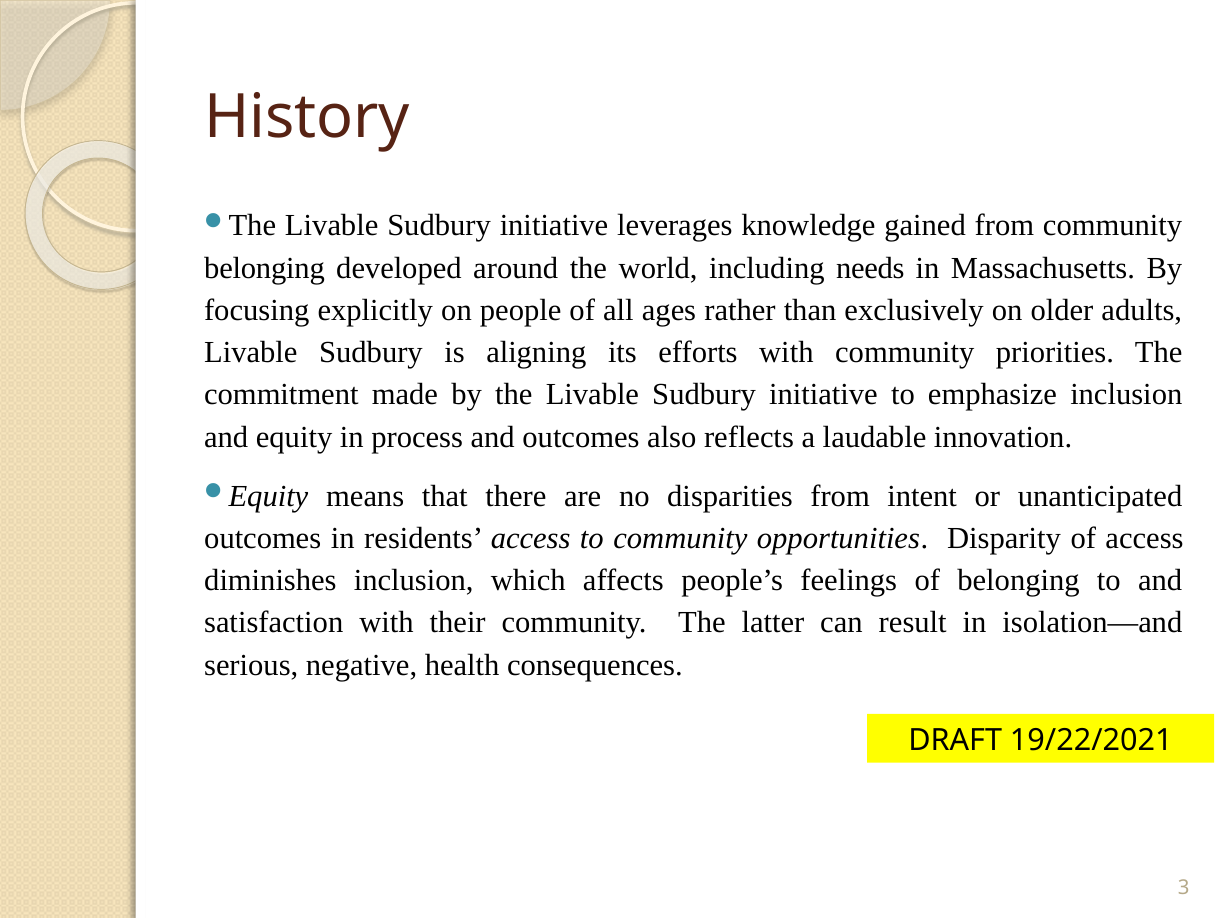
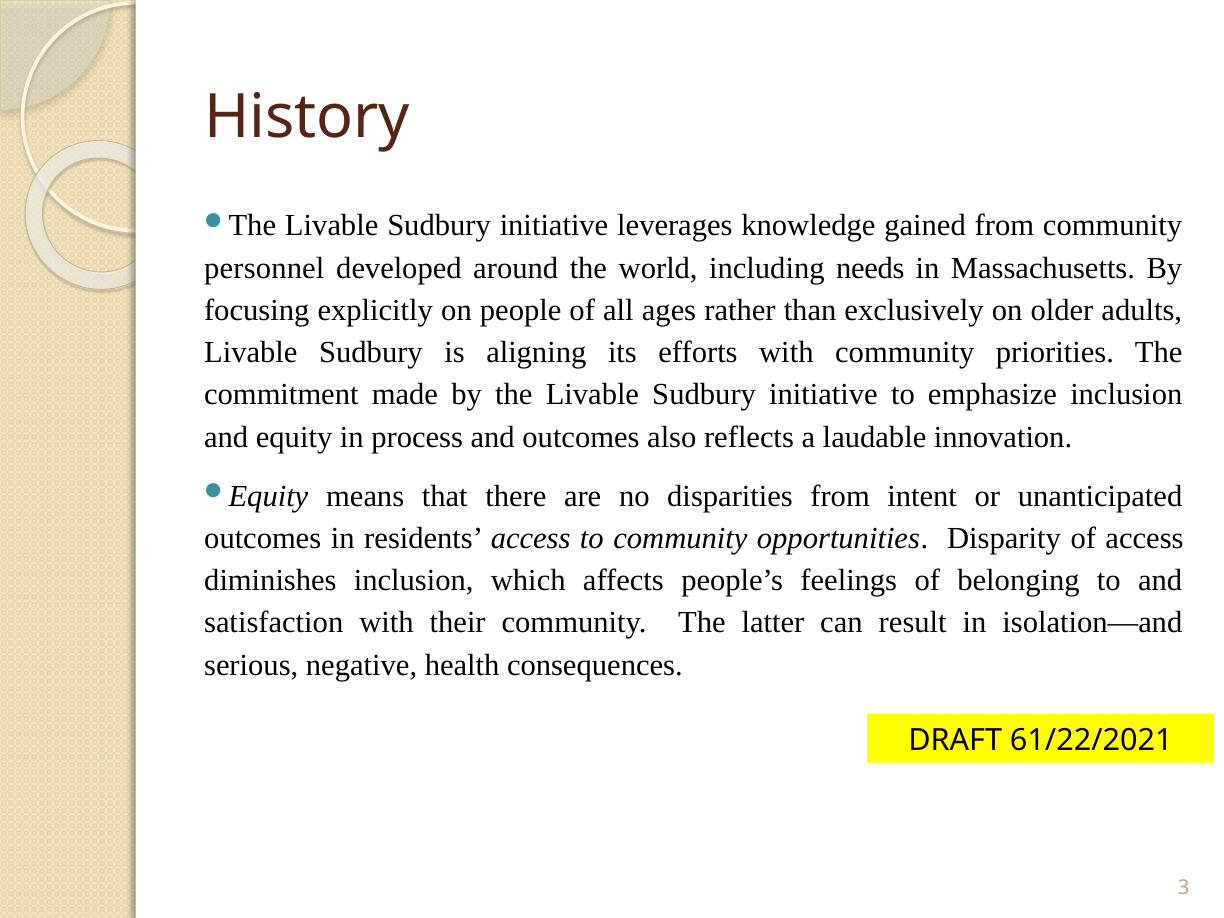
belonging at (265, 268): belonging -> personnel
19/22/2021: 19/22/2021 -> 61/22/2021
